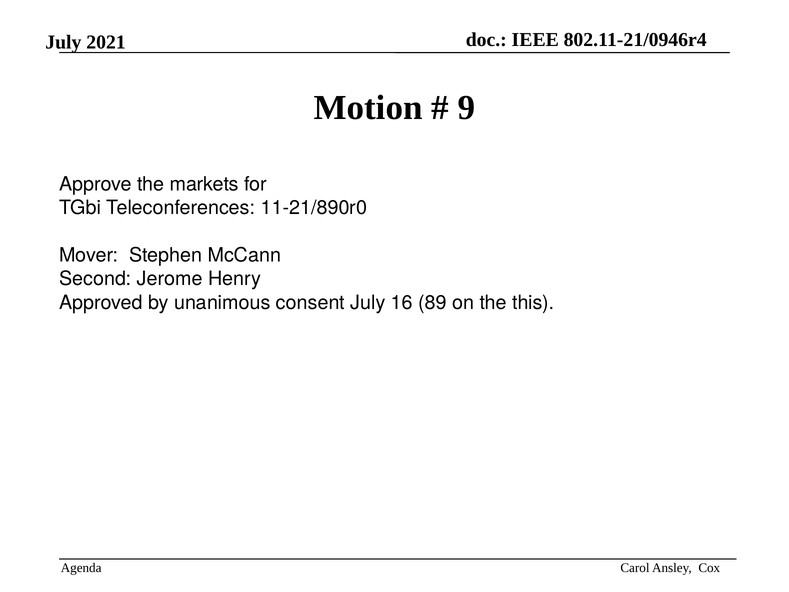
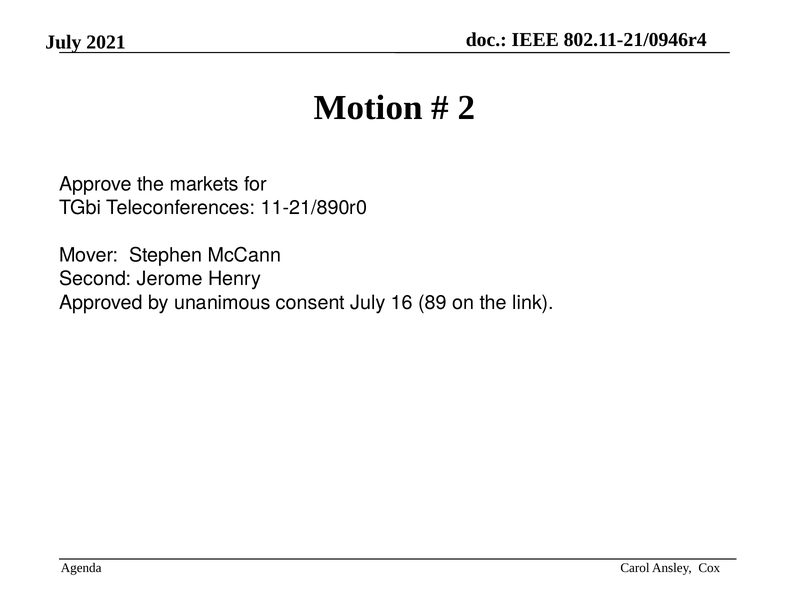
9: 9 -> 2
this: this -> link
